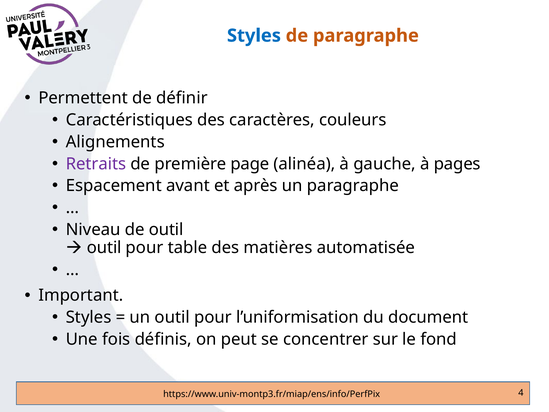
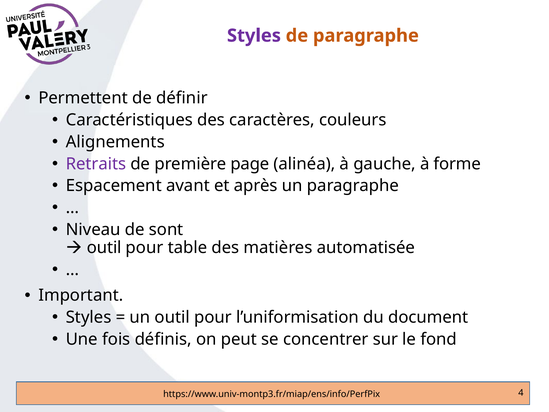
Styles at (254, 36) colour: blue -> purple
pages: pages -> forme
de outil: outil -> sont
